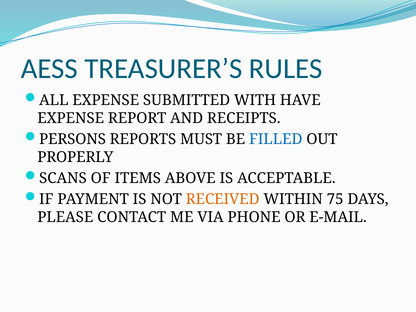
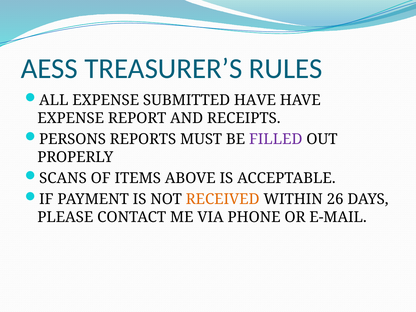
SUBMITTED WITH: WITH -> HAVE
FILLED colour: blue -> purple
75: 75 -> 26
